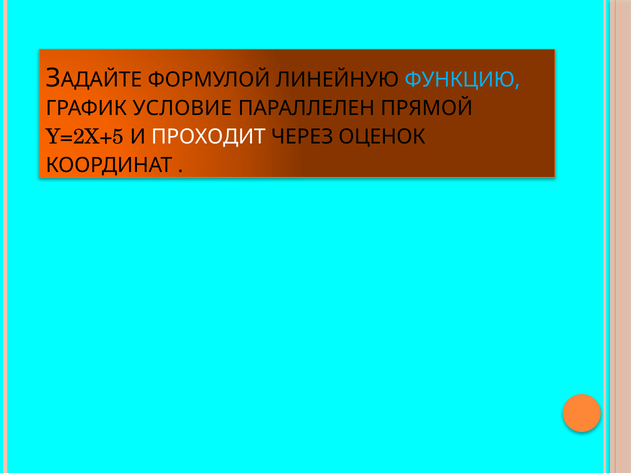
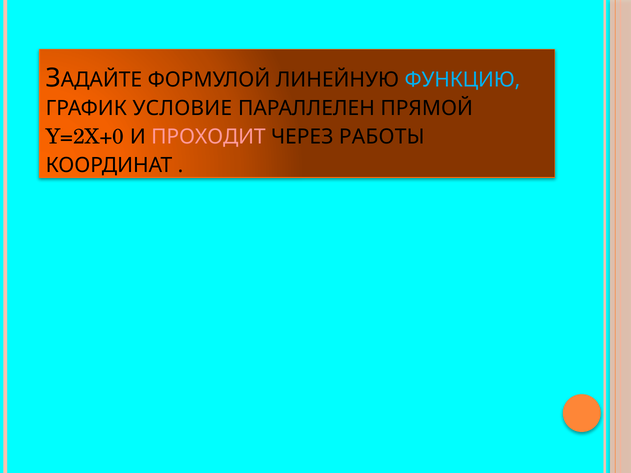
Y=2X+5: Y=2X+5 -> Y=2X+0
ПРОХОДИТ colour: white -> pink
ОЦЕНОК: ОЦЕНОК -> РАБОТЫ
